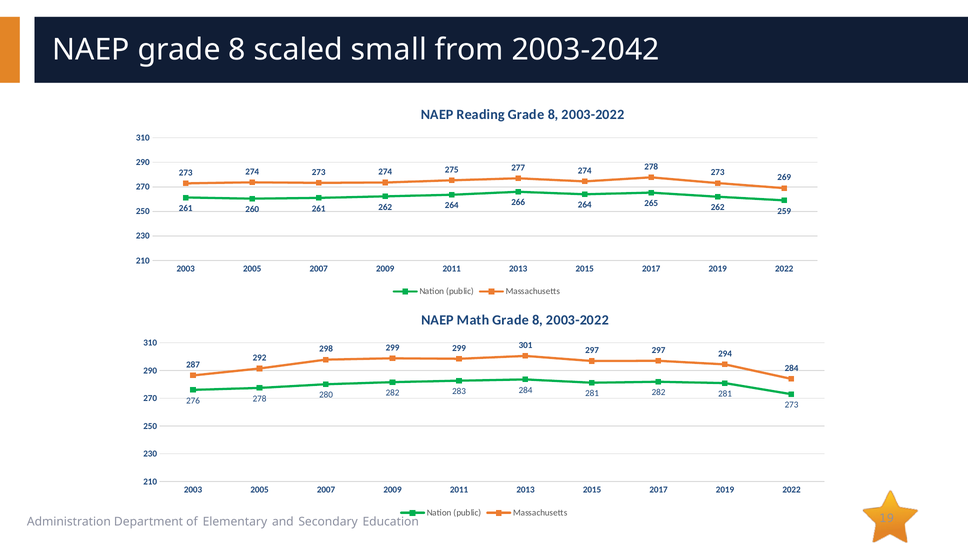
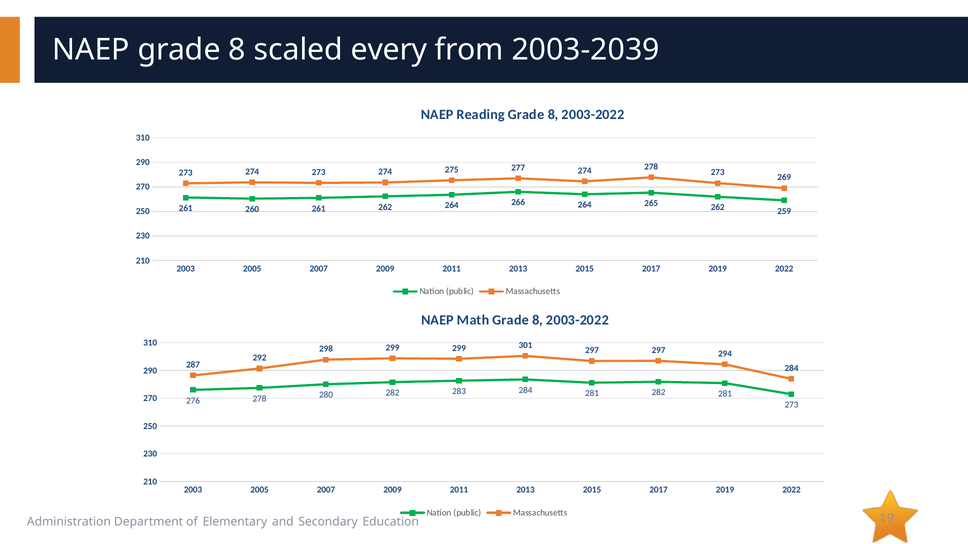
small: small -> every
2003-2042: 2003-2042 -> 2003-2039
